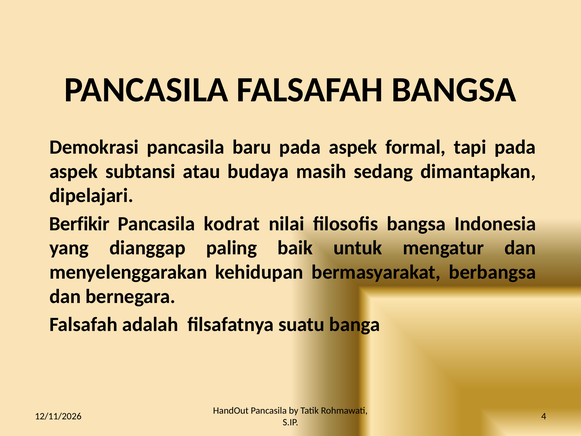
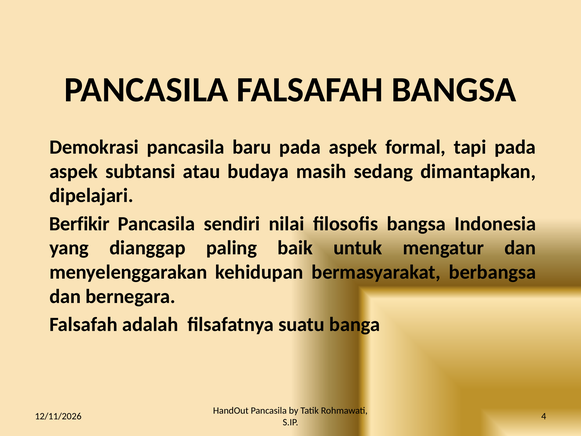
kodrat: kodrat -> sendiri
